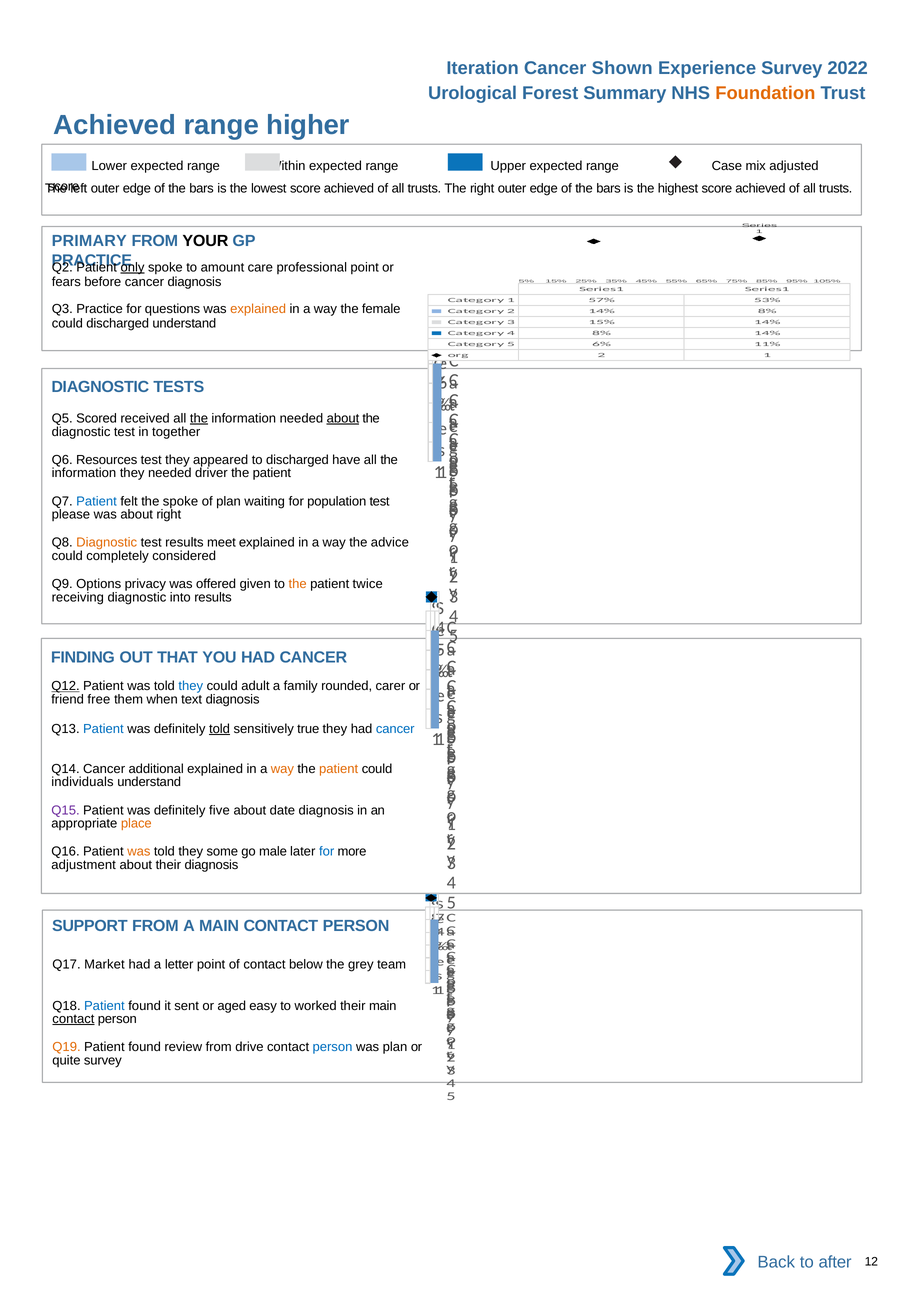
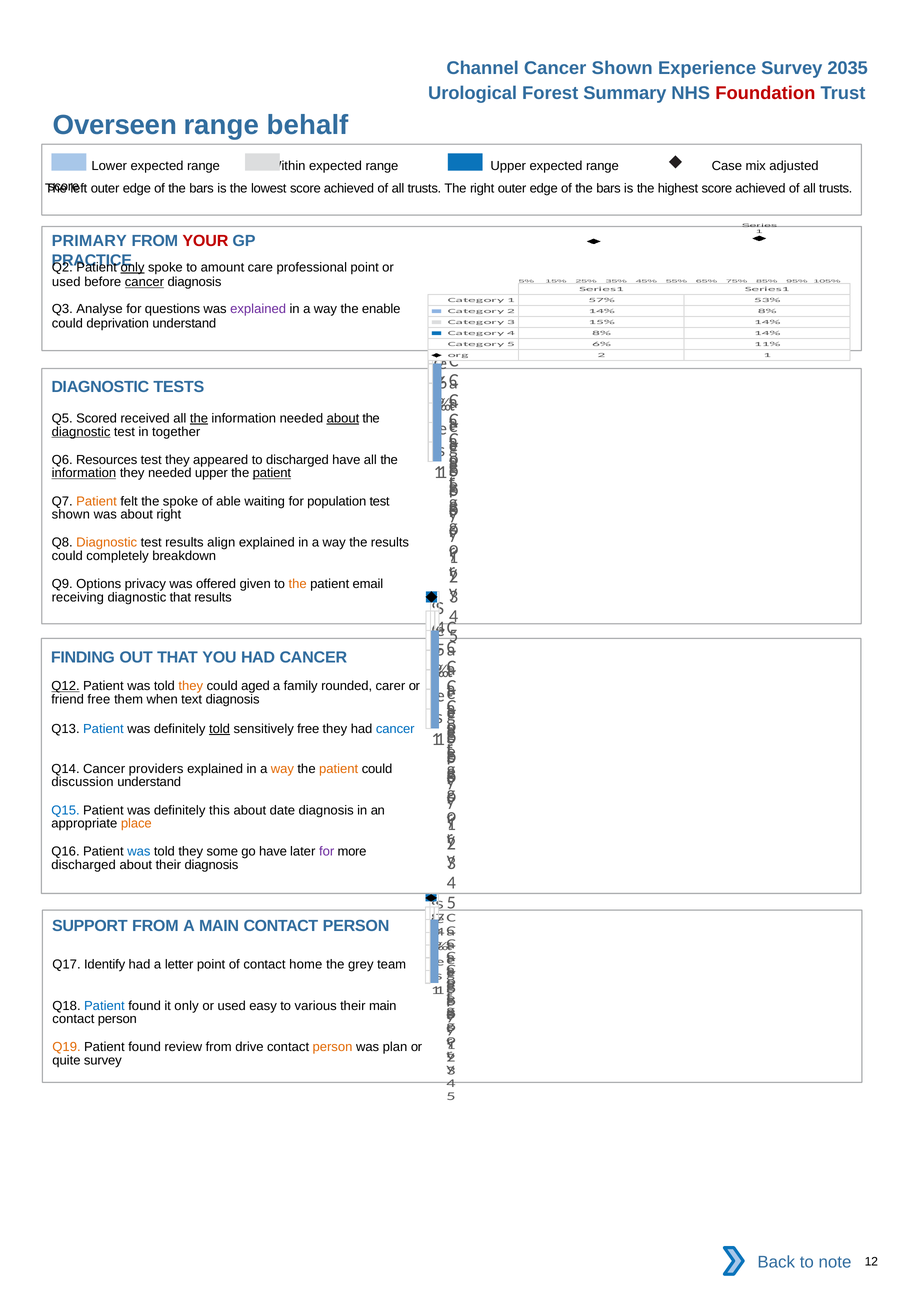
Iteration: Iteration -> Channel
2022: 2022 -> 2035
Foundation colour: orange -> red
Achieved at (115, 125): Achieved -> Overseen
higher: higher -> behalf
YOUR colour: black -> red
fears at (66, 282): fears -> used
cancer at (144, 282) underline: none -> present
Q3 Practice: Practice -> Analyse
explained at (258, 309) colour: orange -> purple
female: female -> enable
could discharged: discharged -> deprivation
diagnostic at (81, 432) underline: none -> present
information at (84, 473) underline: none -> present
needed driver: driver -> upper
patient at (272, 473) underline: none -> present
Patient at (97, 501) colour: blue -> orange
of plan: plan -> able
please at (71, 514): please -> shown
meet: meet -> align
the advice: advice -> results
considered: considered -> breakdown
twice: twice -> email
diagnostic into: into -> that
they at (191, 686) colour: blue -> orange
adult: adult -> aged
sensitively true: true -> free
additional: additional -> providers
individuals: individuals -> discussion
Q15 colour: purple -> blue
five: five -> this
was at (139, 851) colour: orange -> blue
go male: male -> have
for at (327, 851) colour: blue -> purple
adjustment at (84, 864): adjustment -> discharged
Market: Market -> Identify
below: below -> home
it sent: sent -> only
aged at (232, 1005): aged -> used
worked: worked -> various
contact at (73, 1019) underline: present -> none
person at (332, 1047) colour: blue -> orange
after: after -> note
